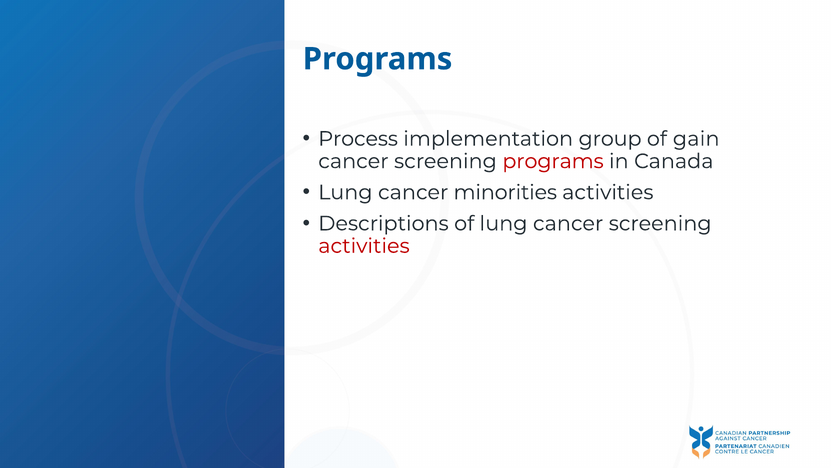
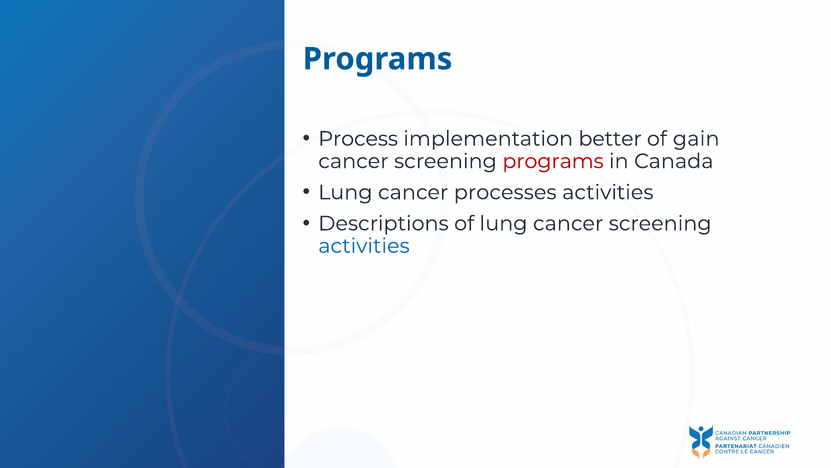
group: group -> better
minorities: minorities -> processes
activities at (364, 246) colour: red -> blue
